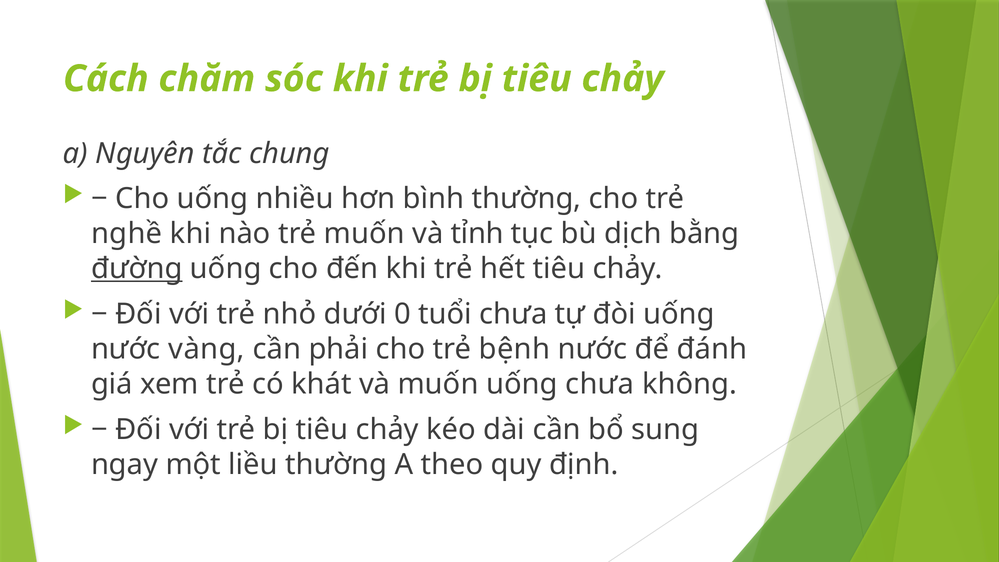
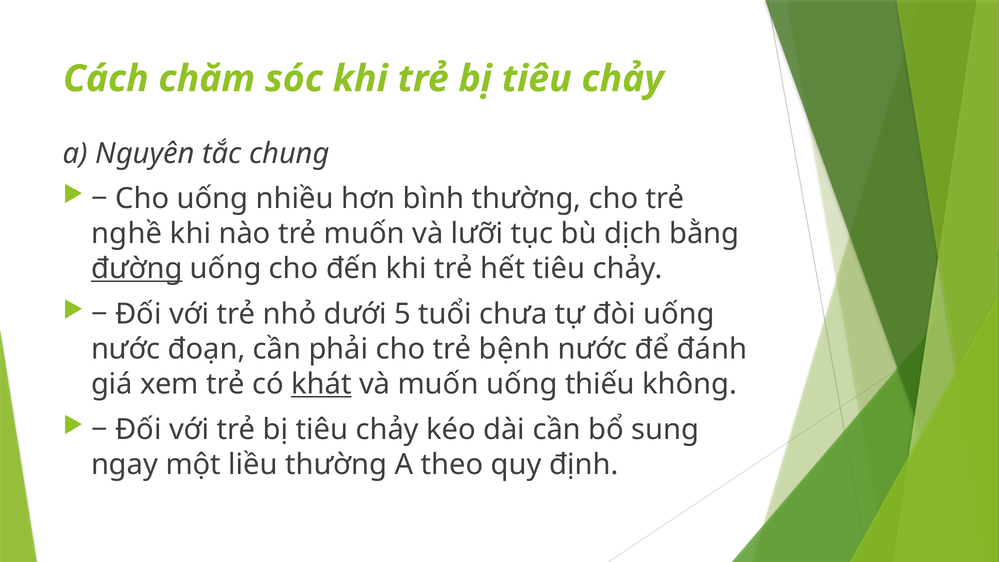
tỉnh: tỉnh -> lưỡi
0: 0 -> 5
vàng: vàng -> đoạn
khát underline: none -> present
uống chưa: chưa -> thiếu
